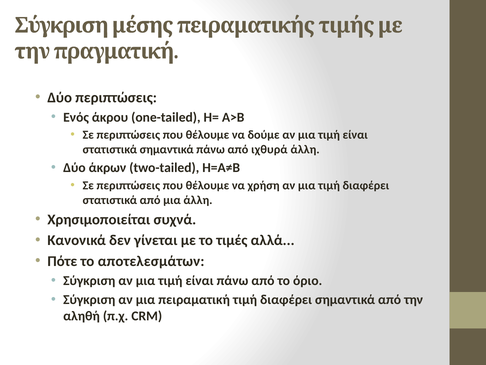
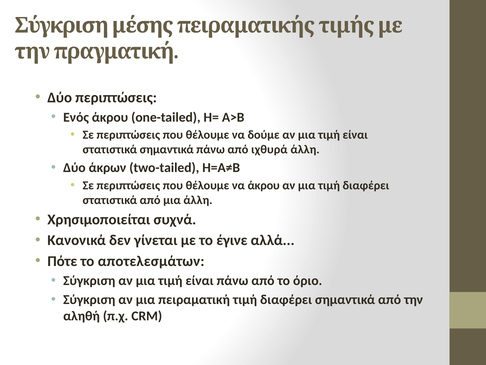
να χρήση: χρήση -> άκρου
τιμές: τιμές -> έγινε
